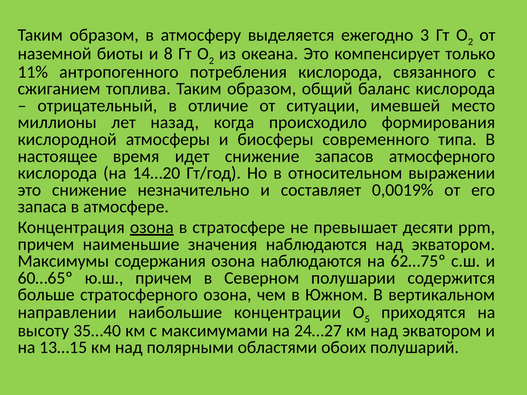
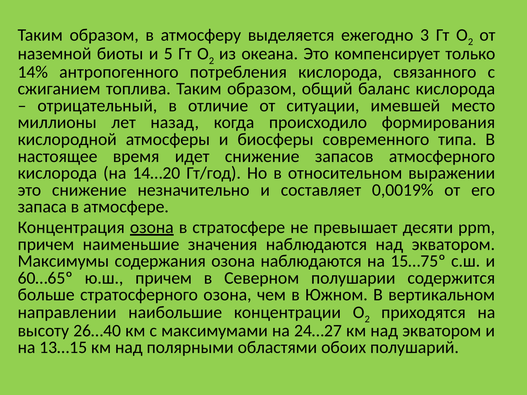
8: 8 -> 5
11%: 11% -> 14%
62…75º: 62…75º -> 15…75º
5 at (367, 319): 5 -> 2
35…40: 35…40 -> 26…40
